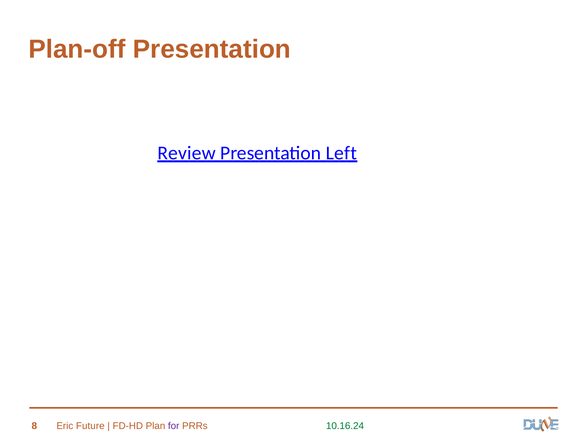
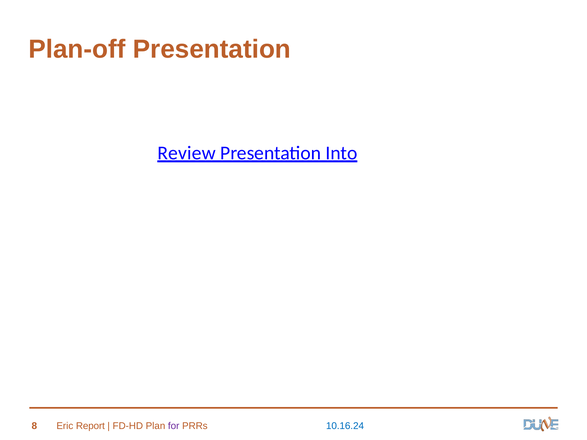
Left: Left -> Into
Future: Future -> Report
10.16.24 colour: green -> blue
